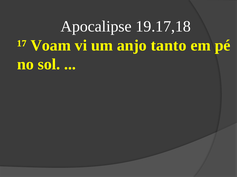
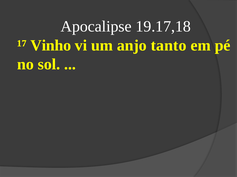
Voam: Voam -> Vinho
